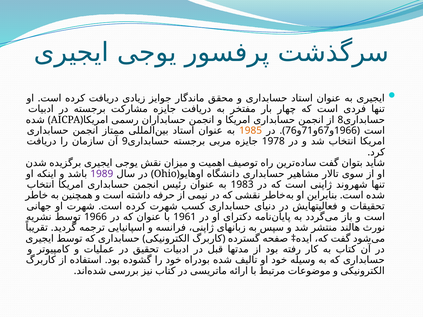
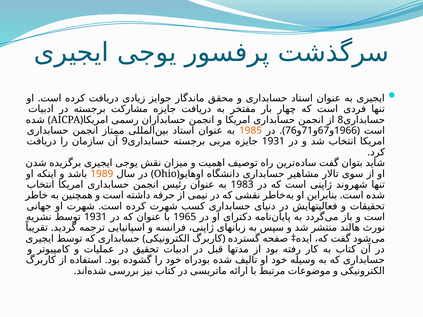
1978 at (273, 141): 1978 -> 1931
1989 colour: purple -> orange
1966 at (96, 217): 1966 -> 1931
1961: 1961 -> 1965
